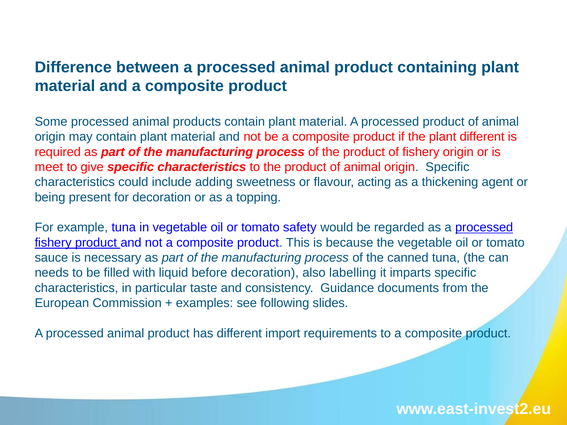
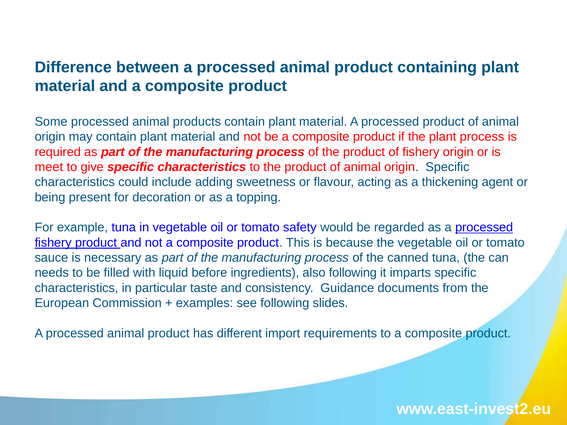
plant different: different -> process
before decoration: decoration -> ingredients
also labelling: labelling -> following
